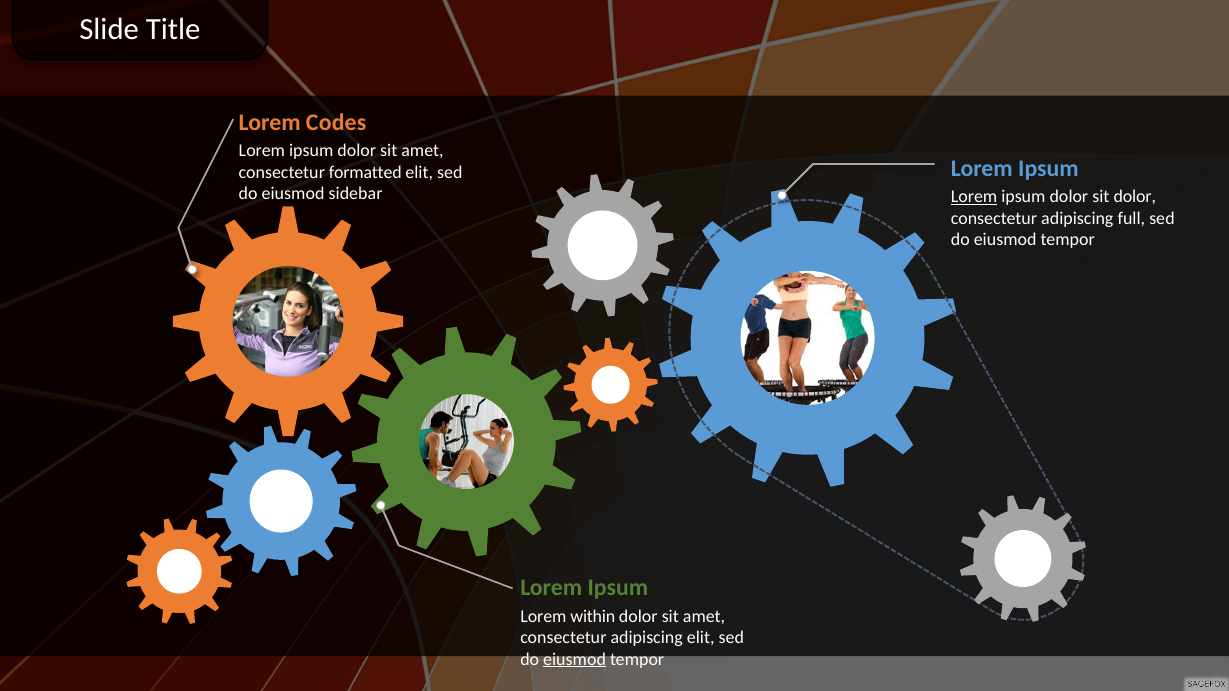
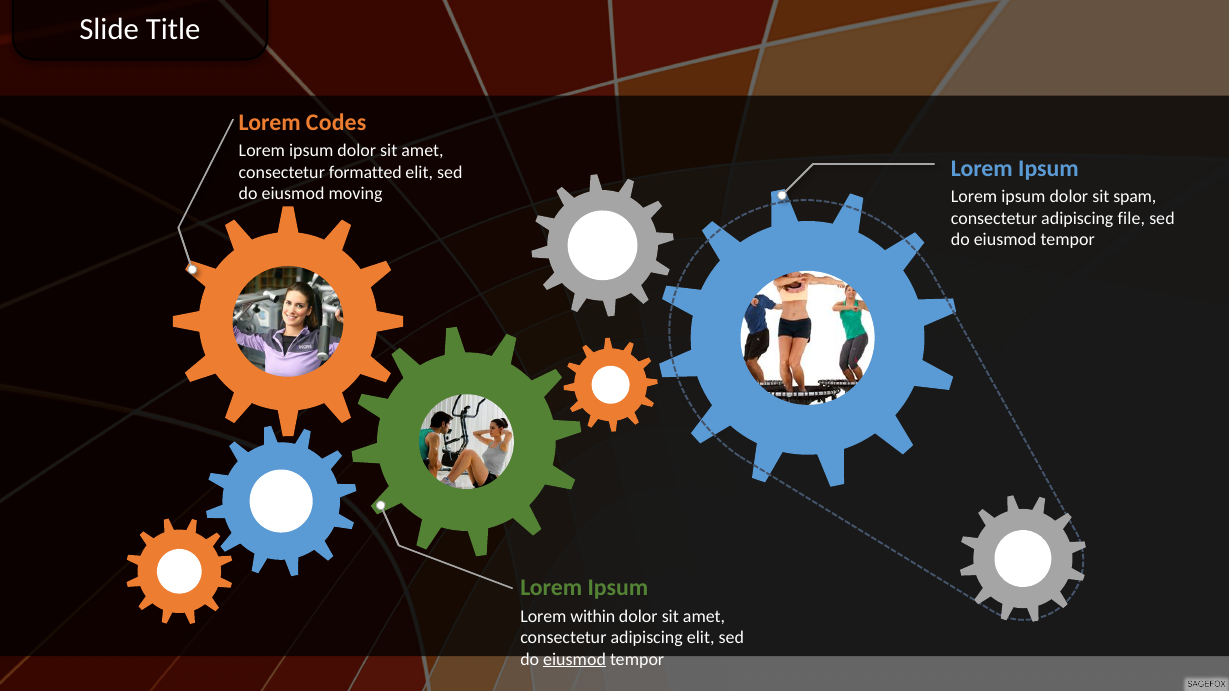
sidebar: sidebar -> moving
Lorem at (974, 197) underline: present -> none
sit dolor: dolor -> spam
full: full -> file
